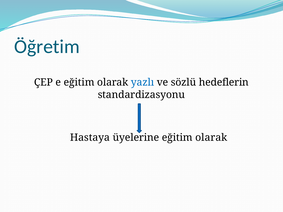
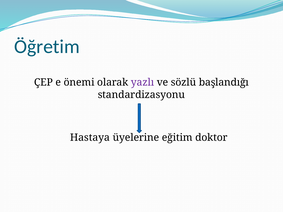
e eğitim: eğitim -> önemi
yazlı colour: blue -> purple
hedeflerin: hedeflerin -> başlandığı
üyelerine eğitim olarak: olarak -> doktor
